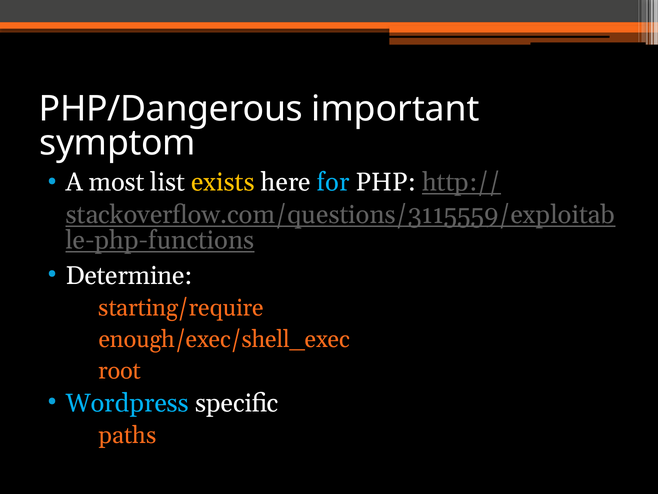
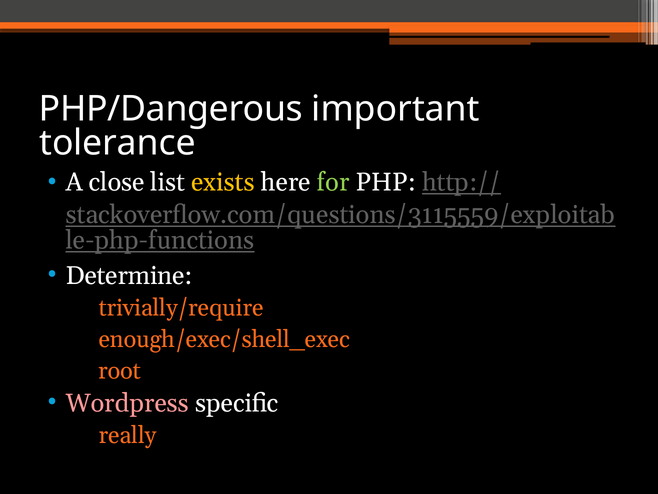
symptom: symptom -> tolerance
most: most -> close
for colour: light blue -> light green
starting/require: starting/require -> trivially/require
Wordpress colour: light blue -> pink
paths: paths -> really
